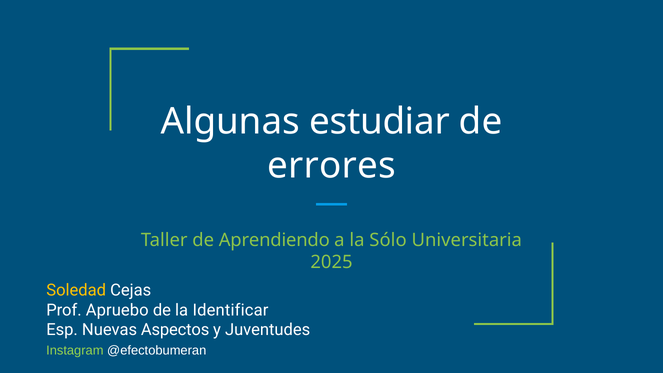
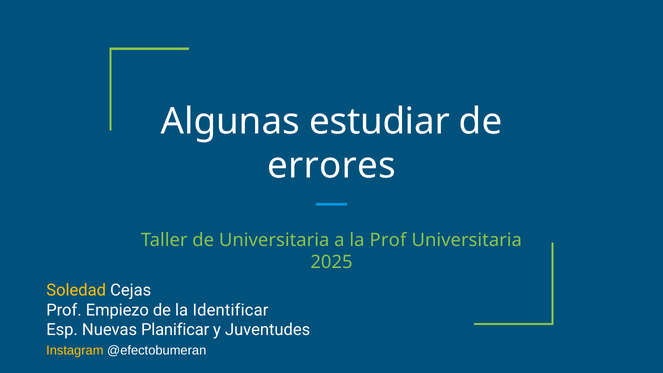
de Aprendiendo: Aprendiendo -> Universitaria
la Sólo: Sólo -> Prof
Apruebo: Apruebo -> Empiezo
Aspectos: Aspectos -> Planificar
Instagram colour: light green -> yellow
